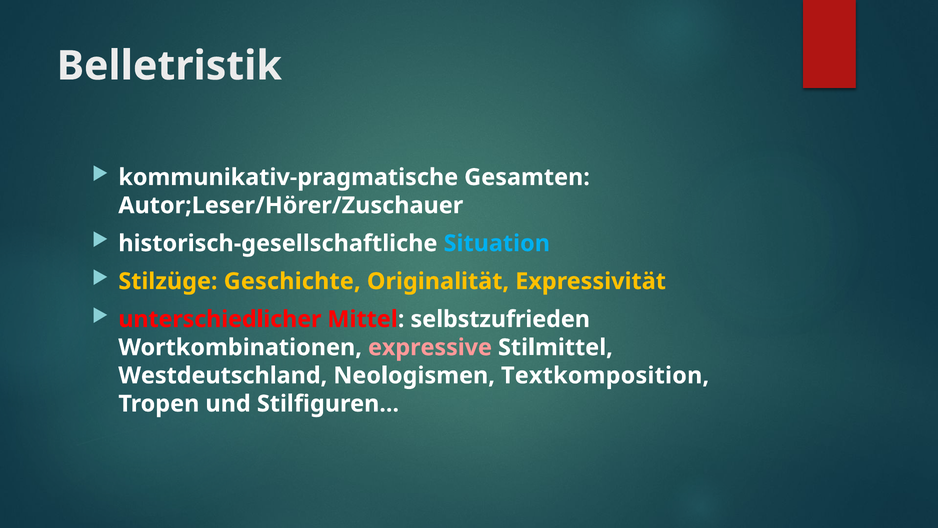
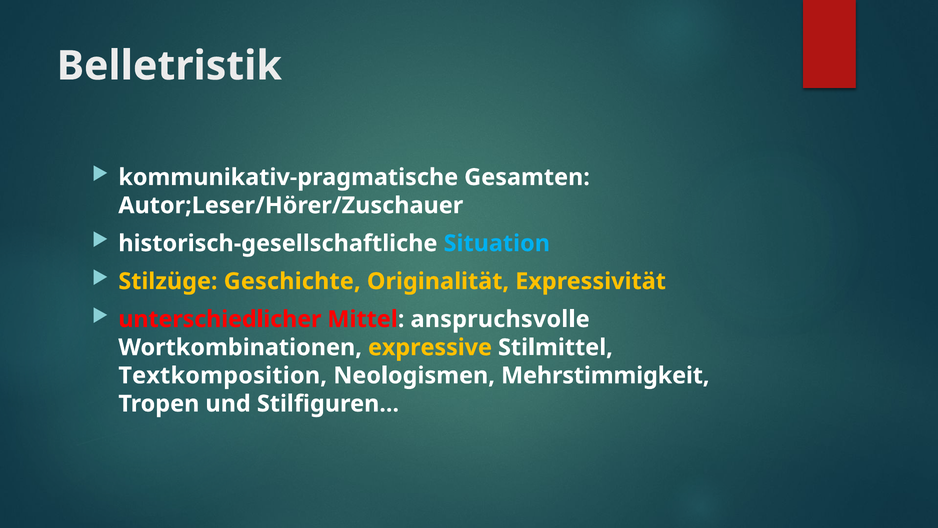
selbstzufrieden: selbstzufrieden -> anspruchsvolle
expressive colour: pink -> yellow
Westdeutschland: Westdeutschland -> Textkomposition
Textkomposition: Textkomposition -> Mehrstimmigkeit
